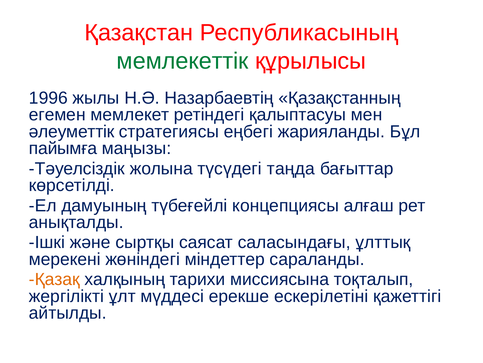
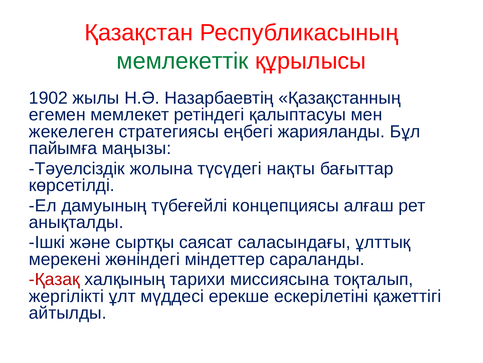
1996: 1996 -> 1902
әлеуметтік: әлеуметтік -> жекелеген
таңда: таңда -> нақты
Қазақ colour: orange -> red
